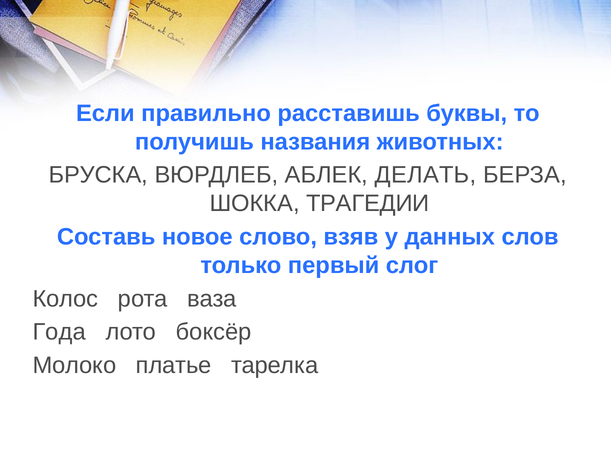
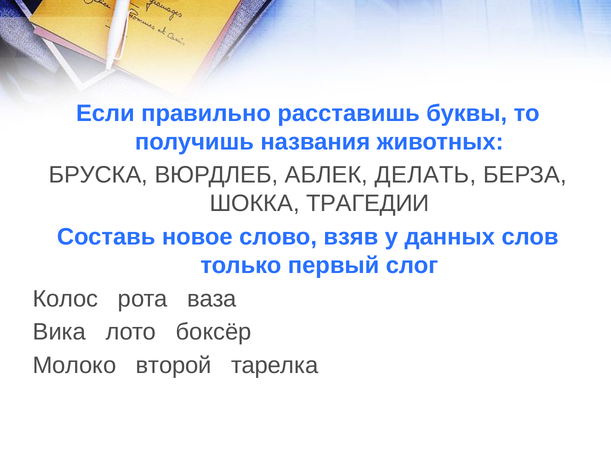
Года: Года -> Вика
платье: платье -> второй
